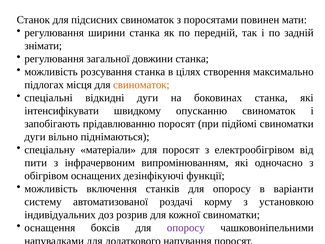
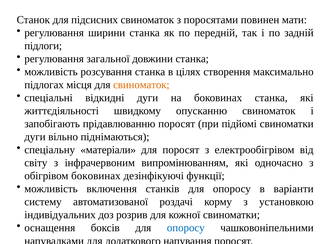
знімати: знімати -> підлоги
інтенсифікувати: інтенсифікувати -> життєдіяльності
пити: пити -> світу
обігрівом оснащених: оснащених -> боковинах
опоросу at (186, 228) colour: purple -> blue
